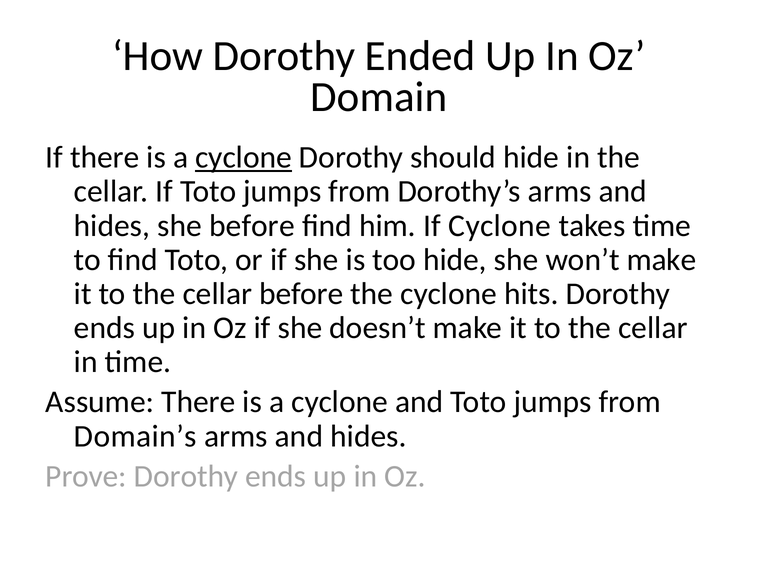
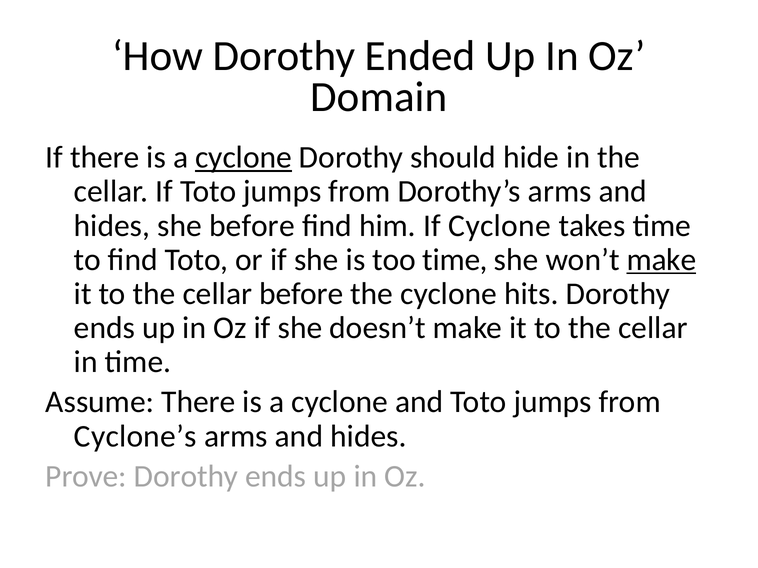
too hide: hide -> time
make at (661, 260) underline: none -> present
Domain’s: Domain’s -> Cyclone’s
